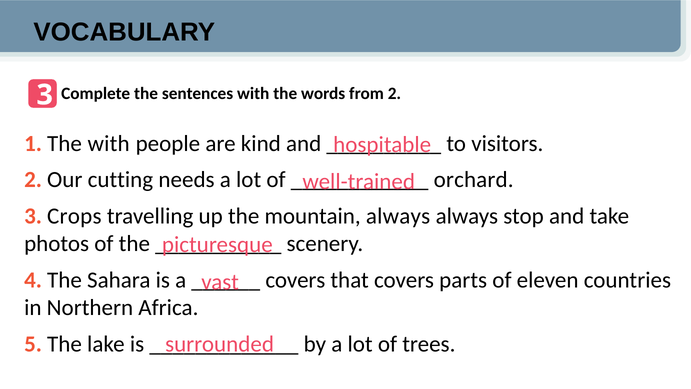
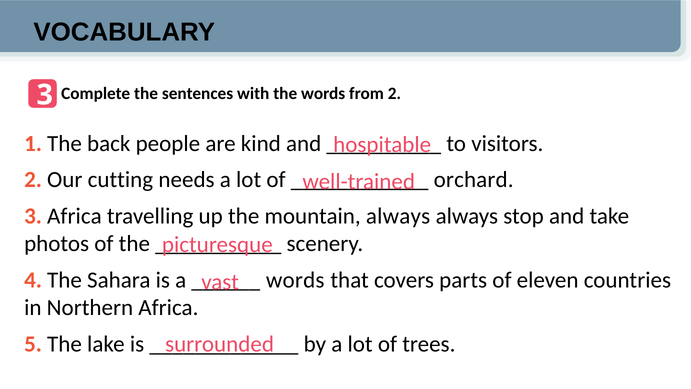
The with: with -> back
3 Crops: Crops -> Africa
covers at (295, 280): covers -> words
